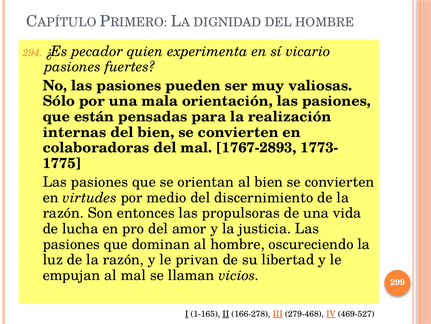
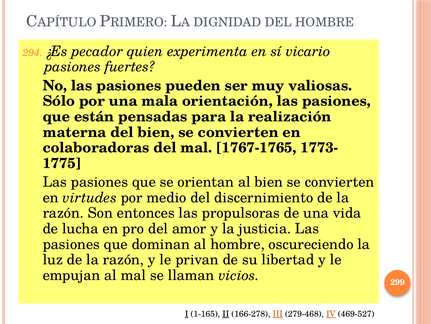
internas: internas -> materna
1767-2893: 1767-2893 -> 1767-1765
